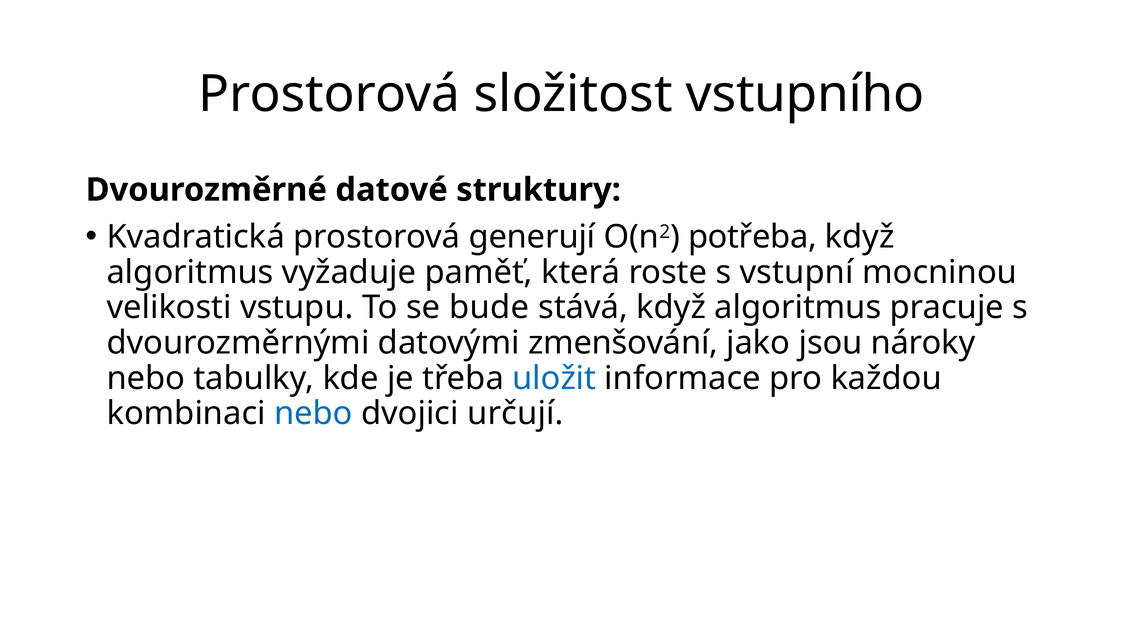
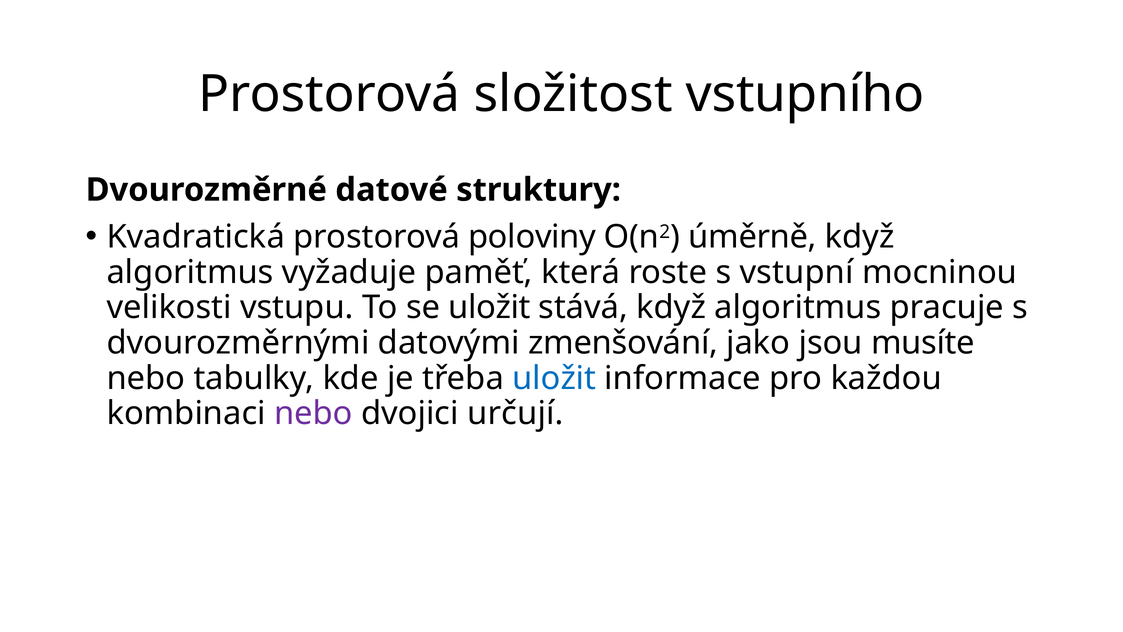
generují: generují -> poloviny
potřeba: potřeba -> úměrně
se bude: bude -> uložit
nároky: nároky -> musíte
nebo at (313, 413) colour: blue -> purple
